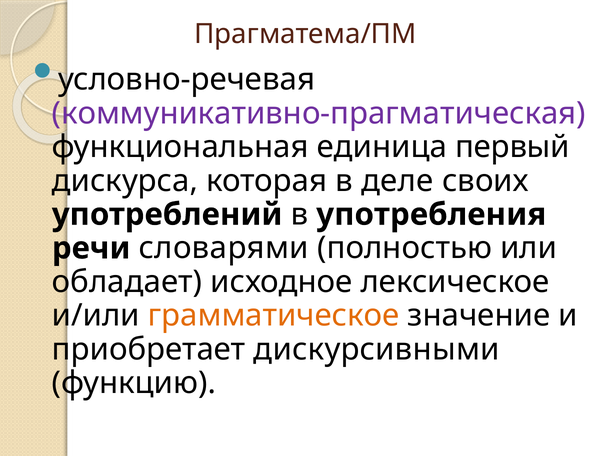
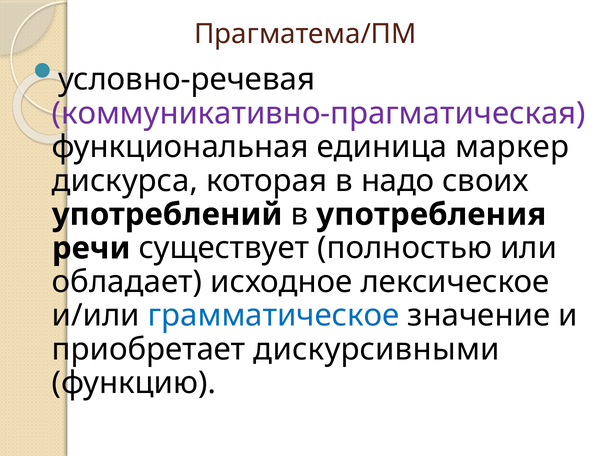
первый: первый -> маркер
деле: деле -> надо
словарями: словарями -> существует
грамматическое colour: orange -> blue
